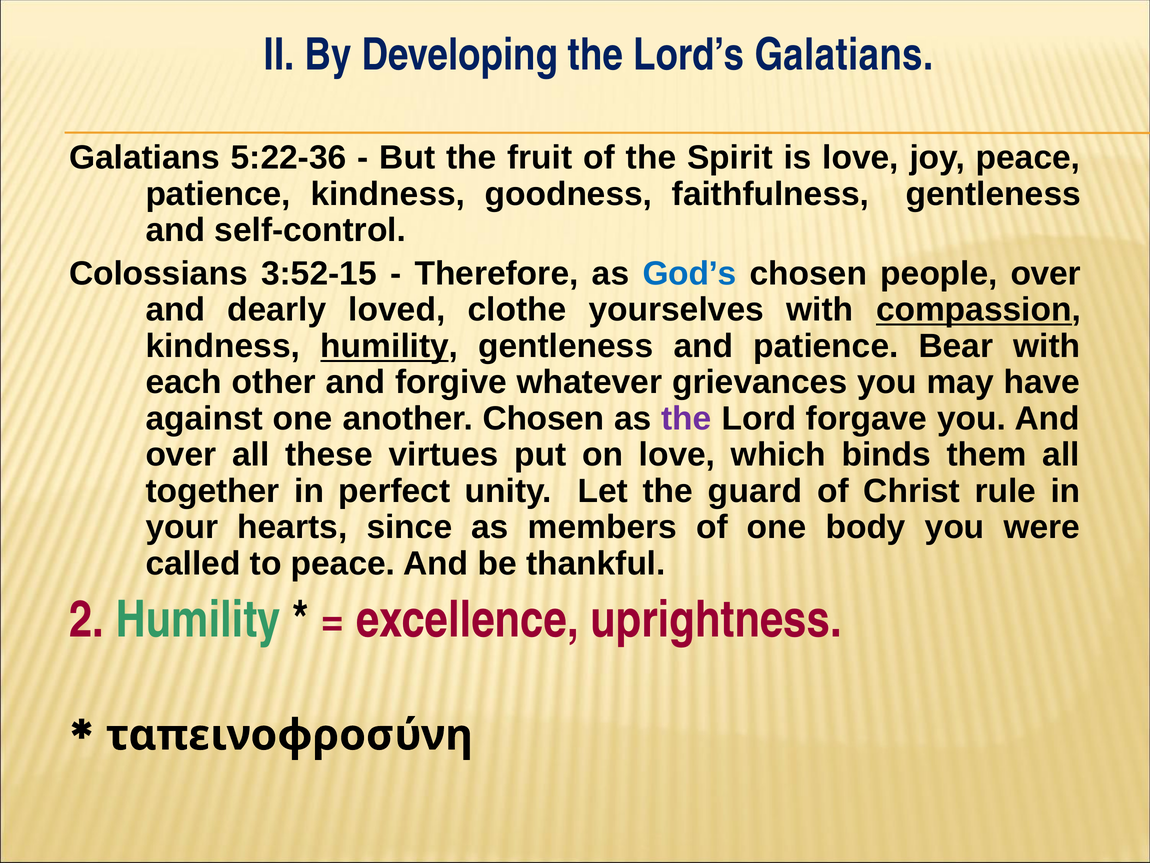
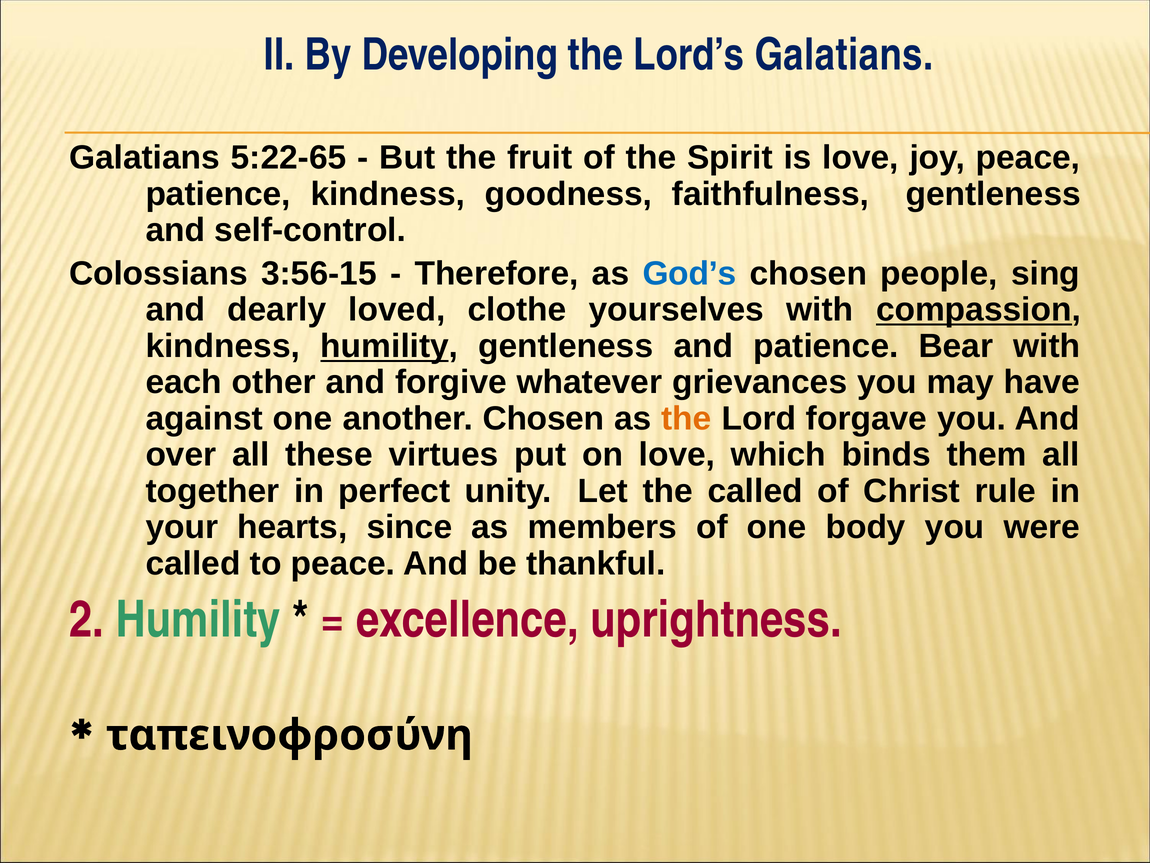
5:22-36: 5:22-36 -> 5:22-65
3:52-15: 3:52-15 -> 3:56-15
people over: over -> sing
the at (686, 418) colour: purple -> orange
the guard: guard -> called
